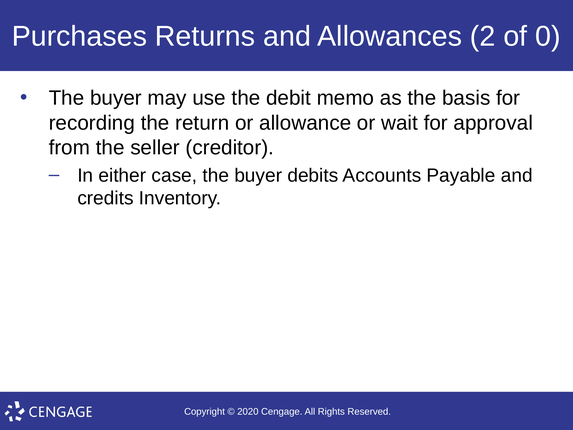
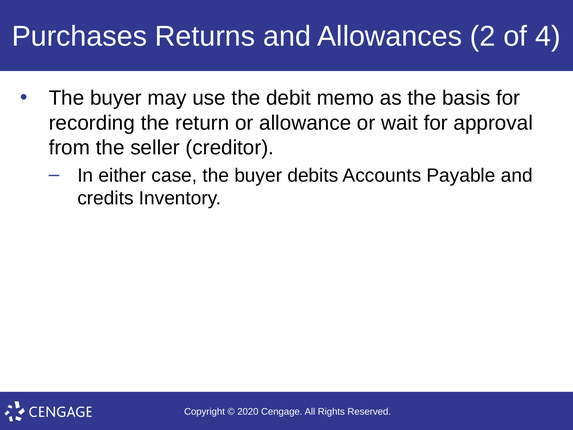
0: 0 -> 4
